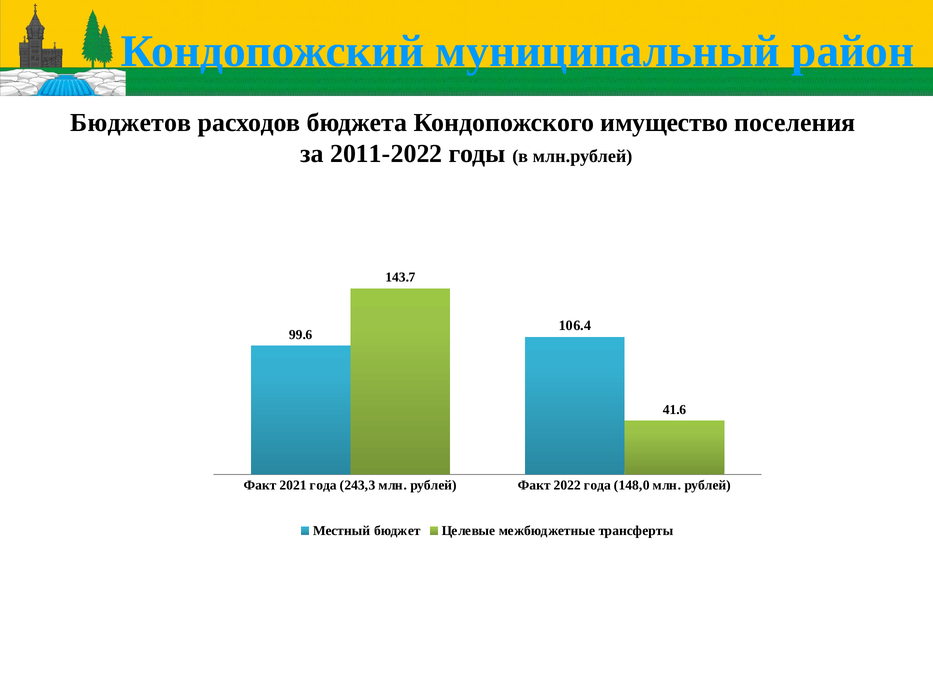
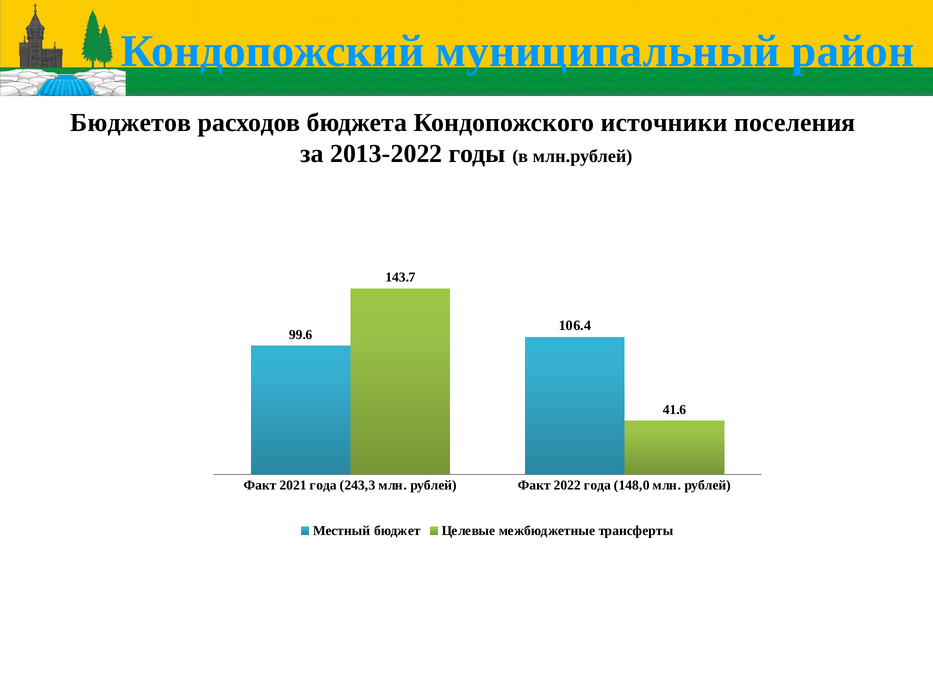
имущество: имущество -> источники
2011-2022: 2011-2022 -> 2013-2022
